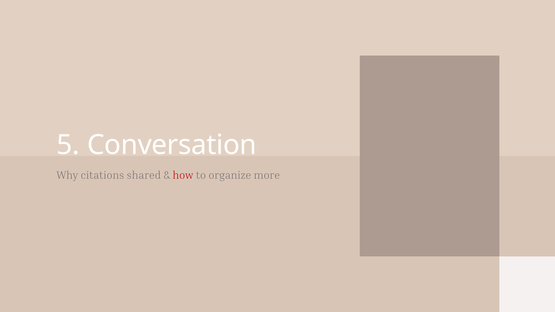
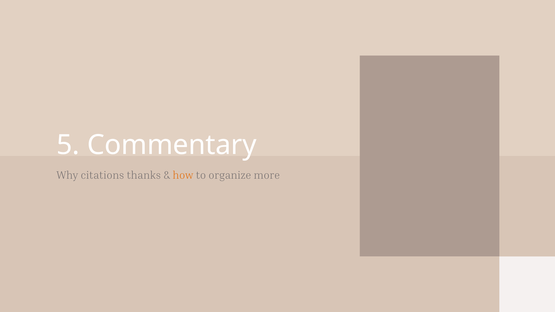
Conversation: Conversation -> Commentary
shared: shared -> thanks
how colour: red -> orange
